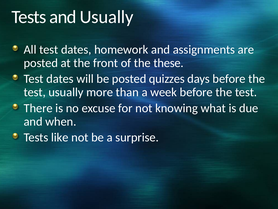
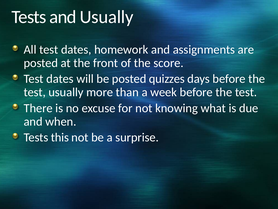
these: these -> score
like: like -> this
